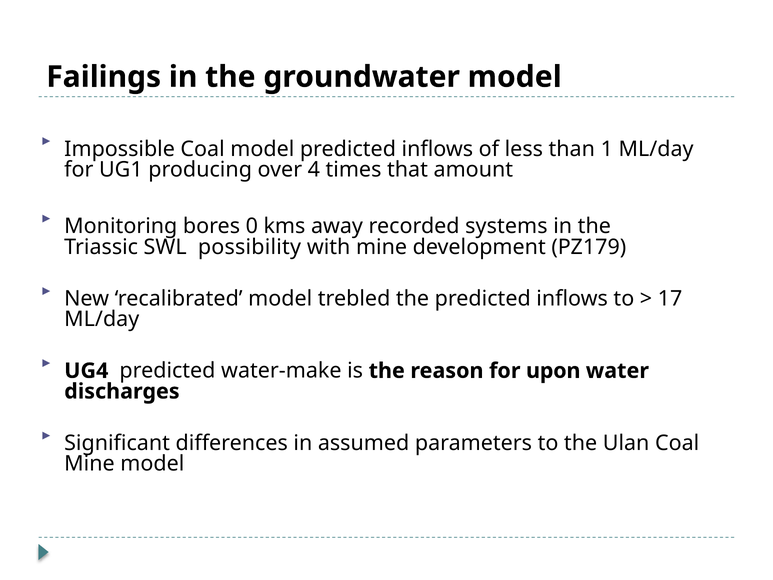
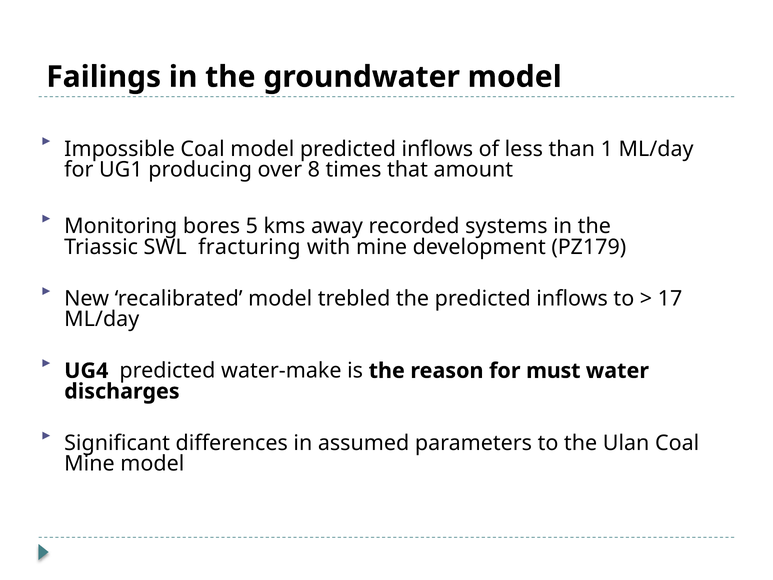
4: 4 -> 8
0: 0 -> 5
possibility: possibility -> fracturing
upon: upon -> must
